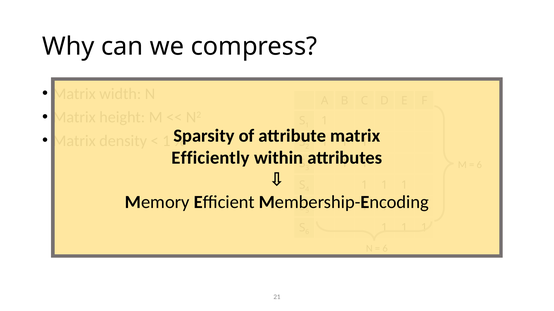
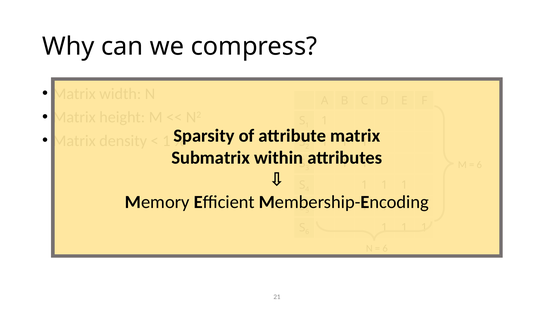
Efficiently: Efficiently -> Submatrix
